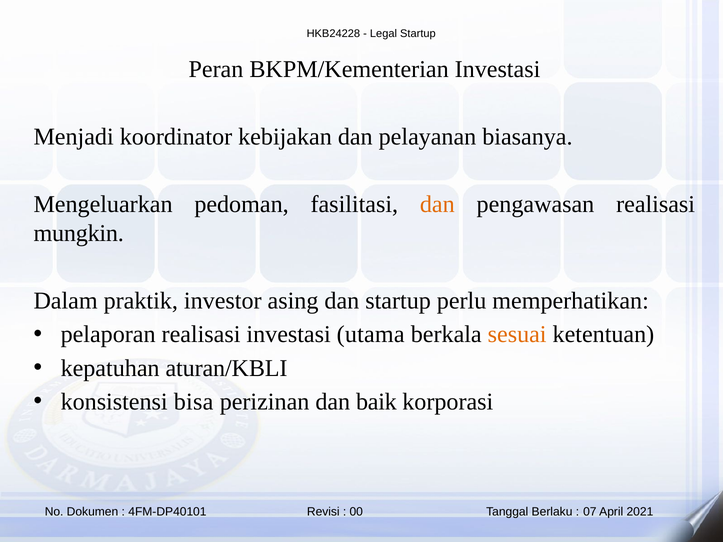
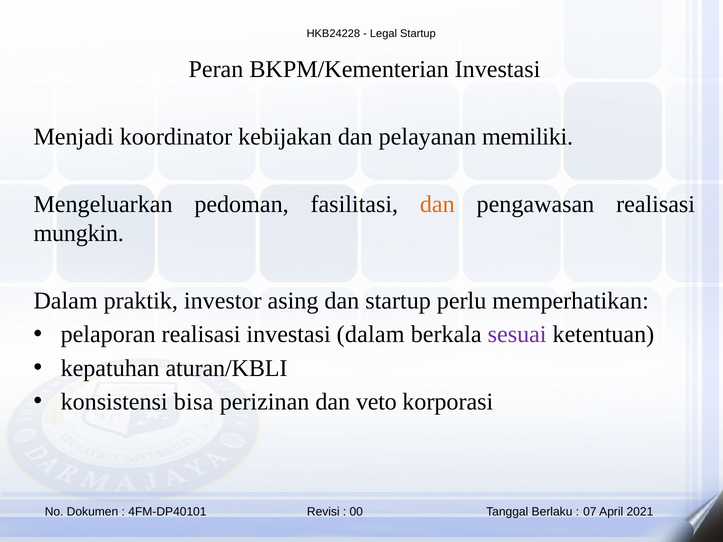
biasanya: biasanya -> memiliki
investasi utama: utama -> dalam
sesuai colour: orange -> purple
baik: baik -> veto
